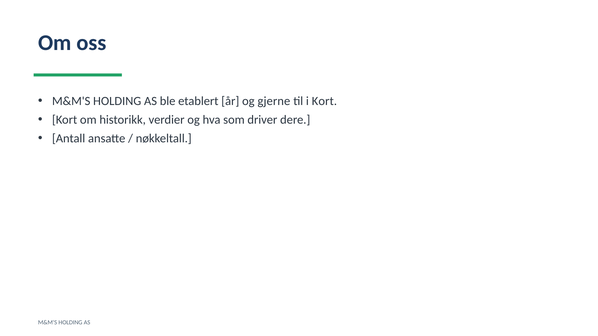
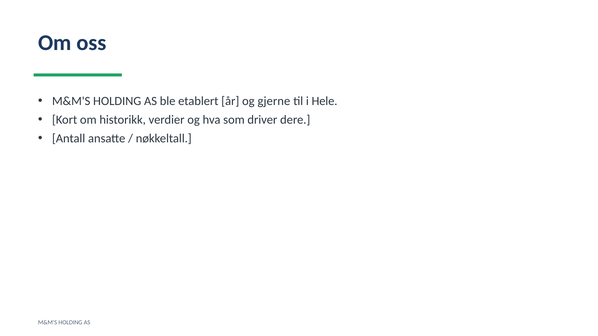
i Kort: Kort -> Hele
